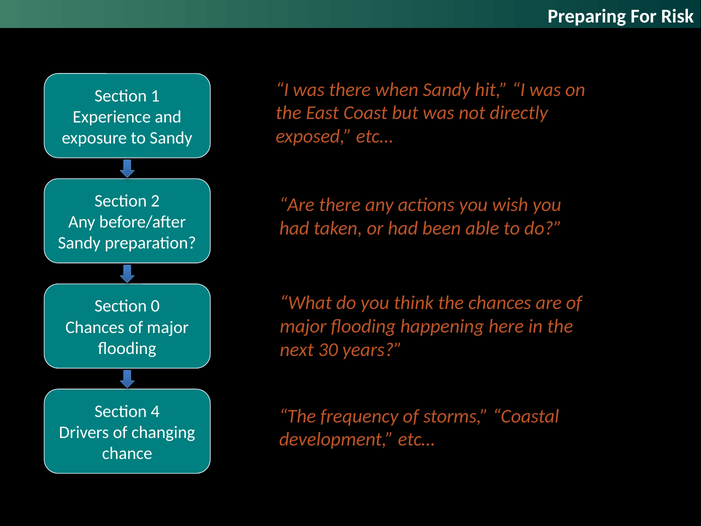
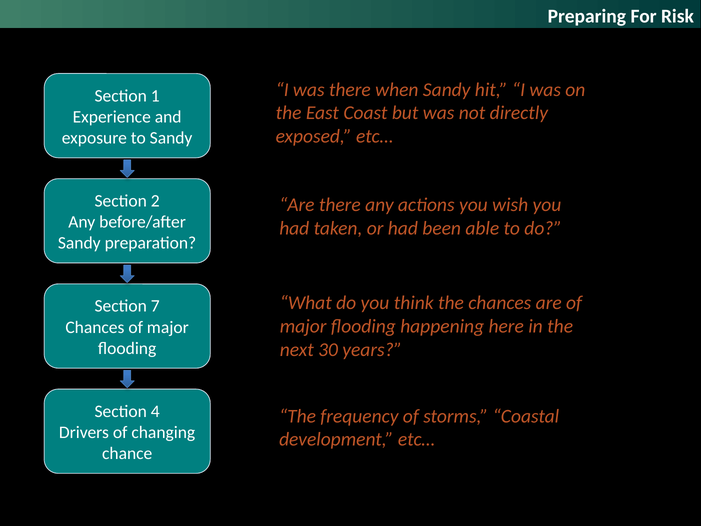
0: 0 -> 7
